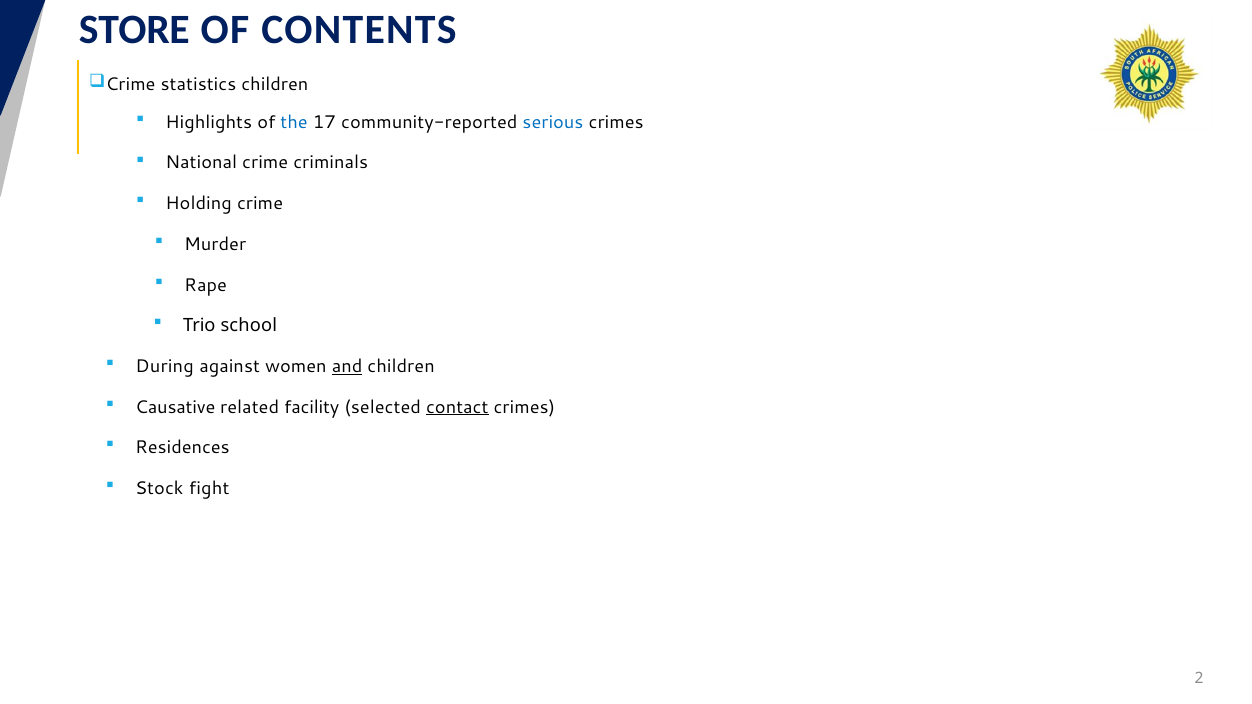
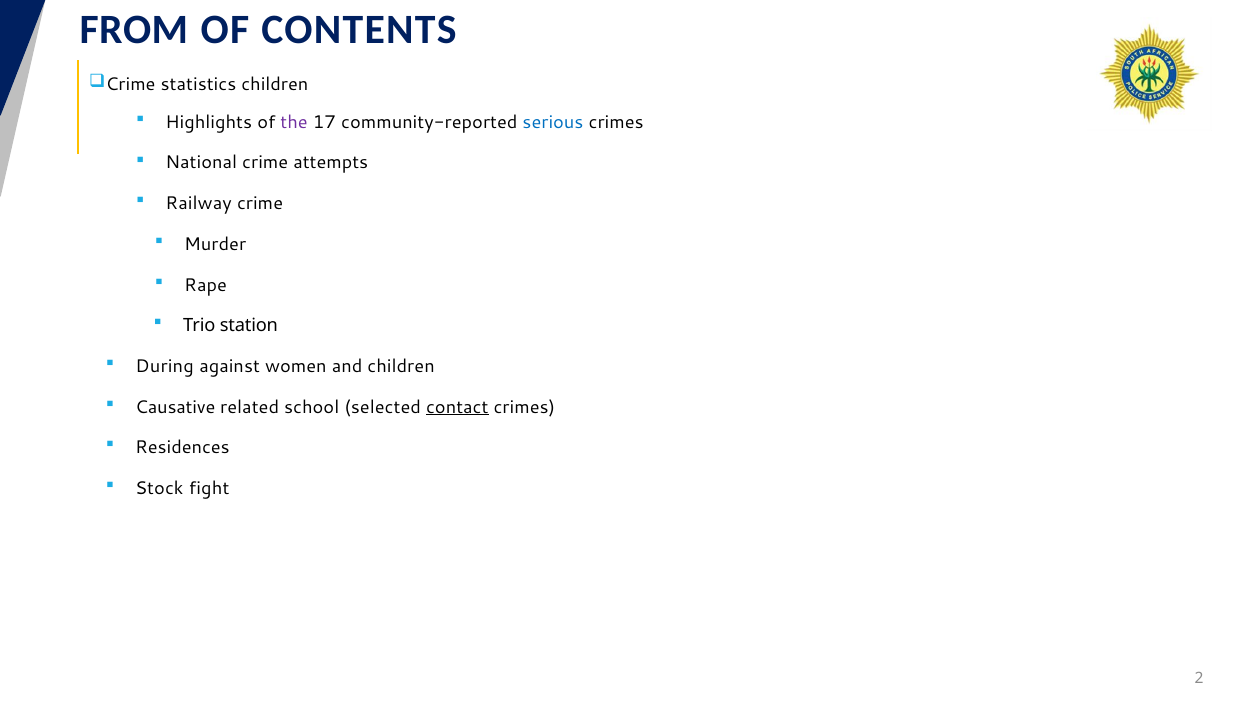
STORE: STORE -> FROM
the colour: blue -> purple
criminals: criminals -> attempts
Holding: Holding -> Railway
school: school -> station
and underline: present -> none
facility: facility -> school
